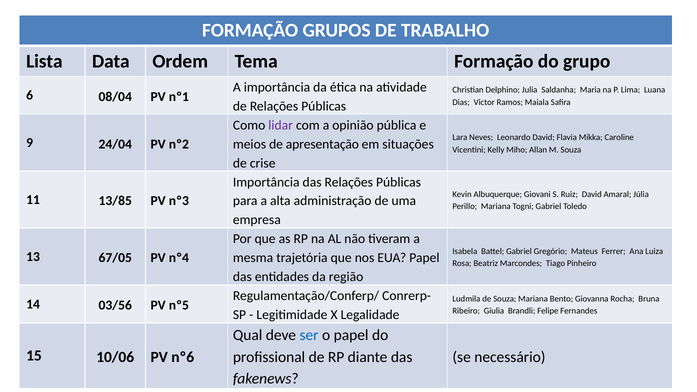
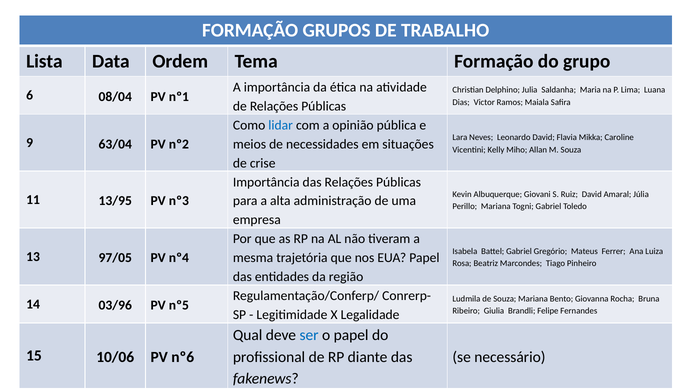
lidar colour: purple -> blue
24/04: 24/04 -> 63/04
apresentação: apresentação -> necessidades
13/85: 13/85 -> 13/95
67/05: 67/05 -> 97/05
03/56: 03/56 -> 03/96
